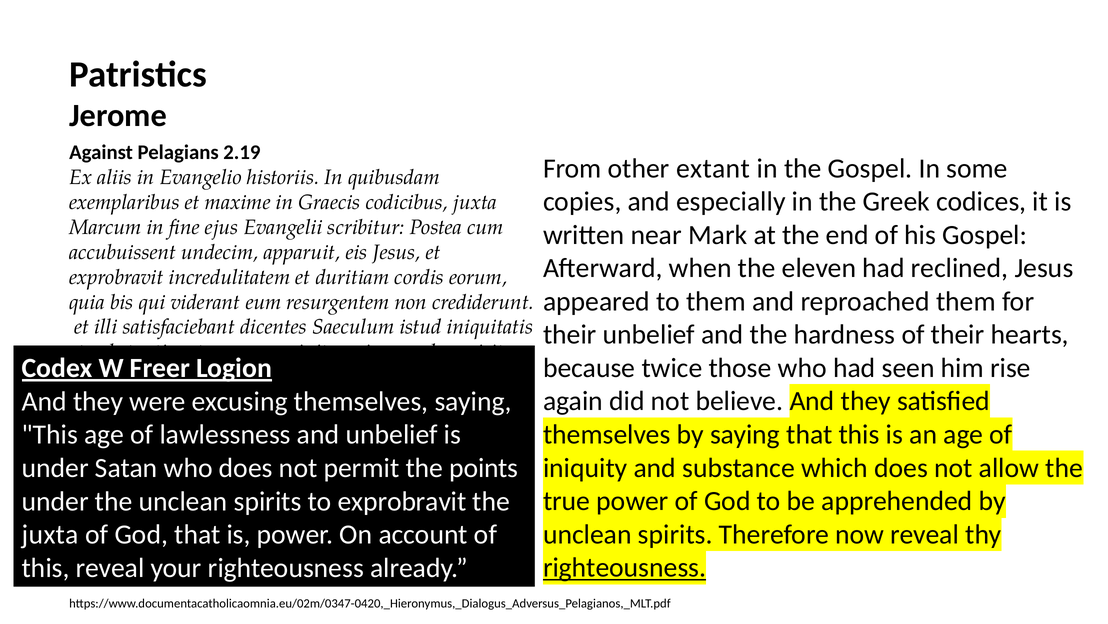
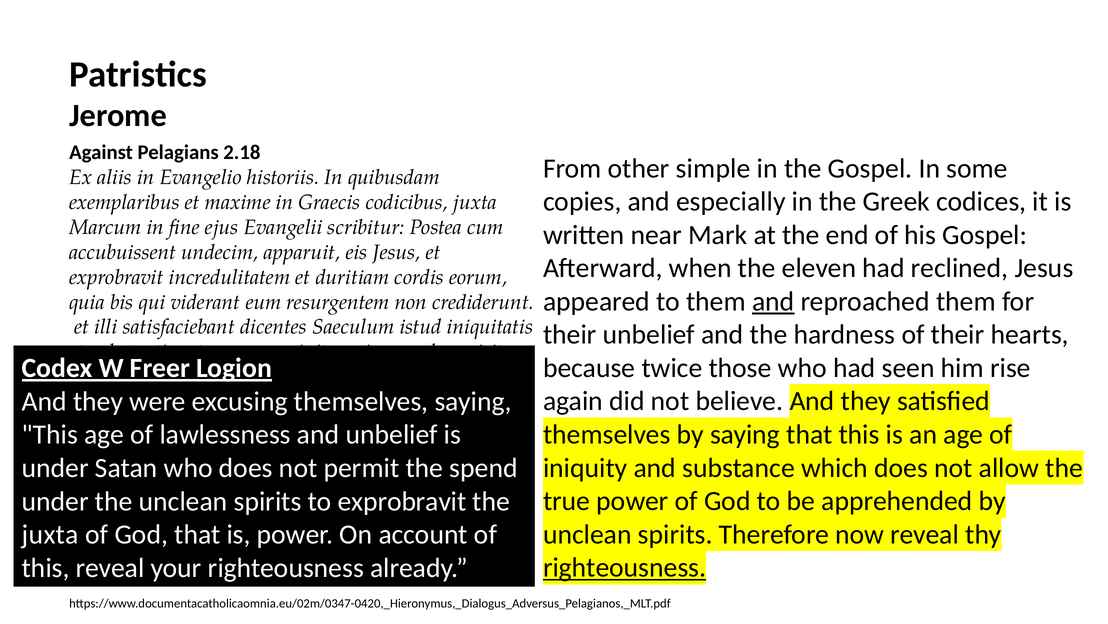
2.19: 2.19 -> 2.18
extant: extant -> simple
and at (773, 301) underline: none -> present
points: points -> spend
